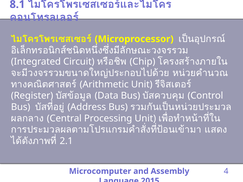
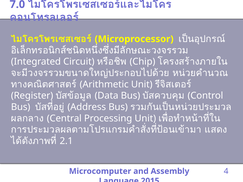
8.1: 8.1 -> 7.0
